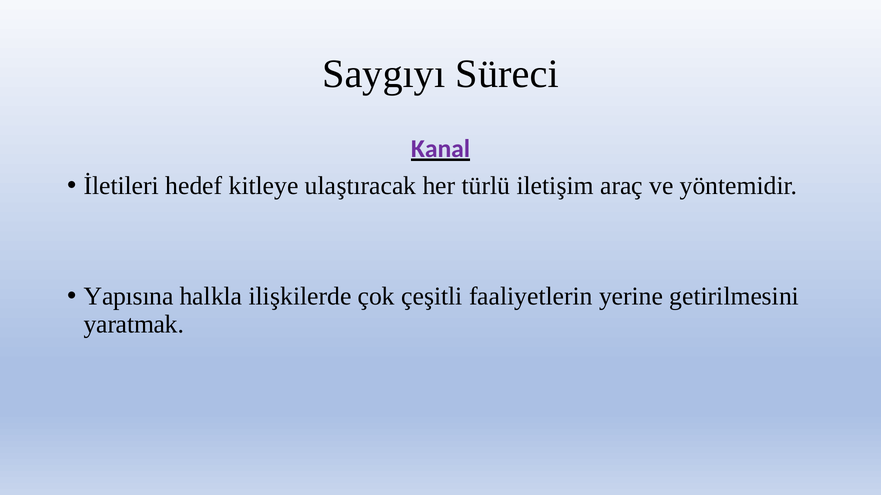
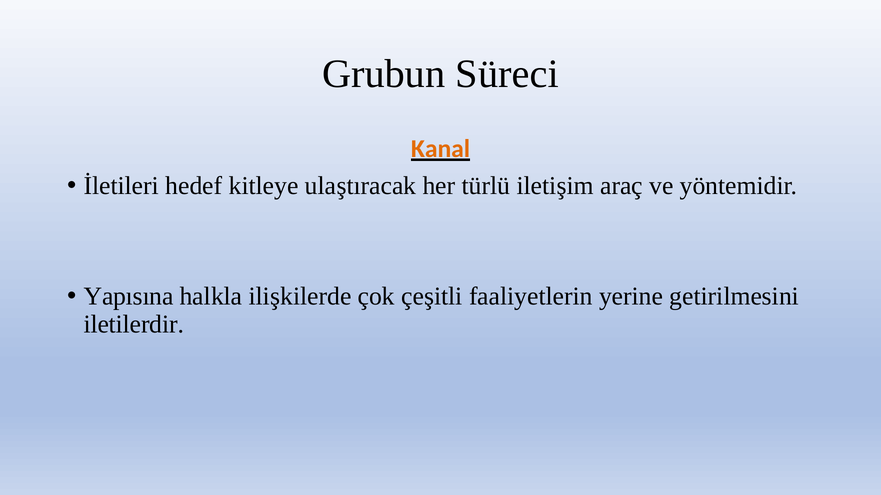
Saygıyı: Saygıyı -> Grubun
Kanal colour: purple -> orange
yaratmak: yaratmak -> iletilerdir
